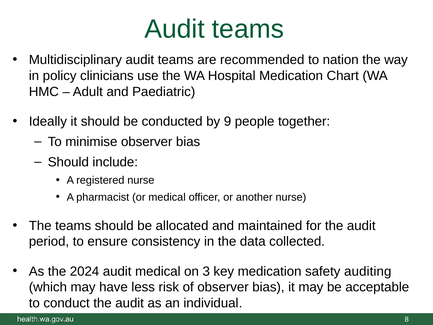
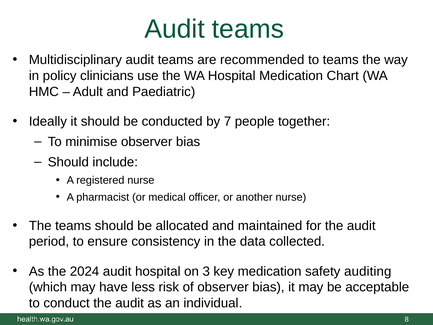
to nation: nation -> teams
9: 9 -> 7
audit medical: medical -> hospital
